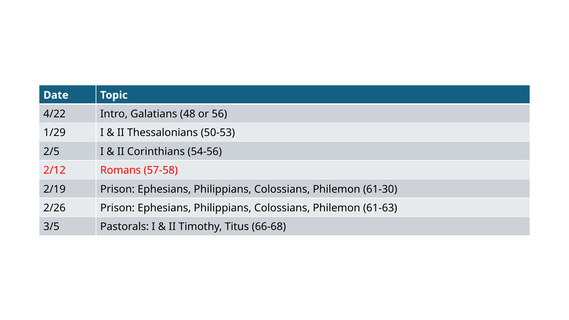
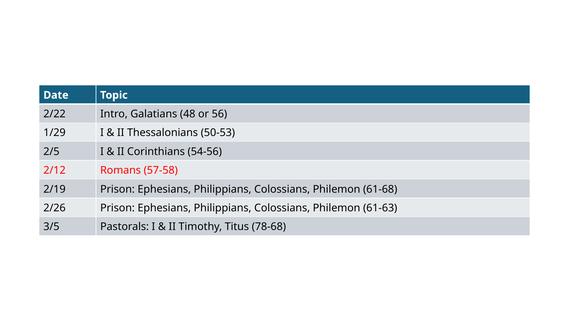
4/22: 4/22 -> 2/22
61-30: 61-30 -> 61-68
66-68: 66-68 -> 78-68
